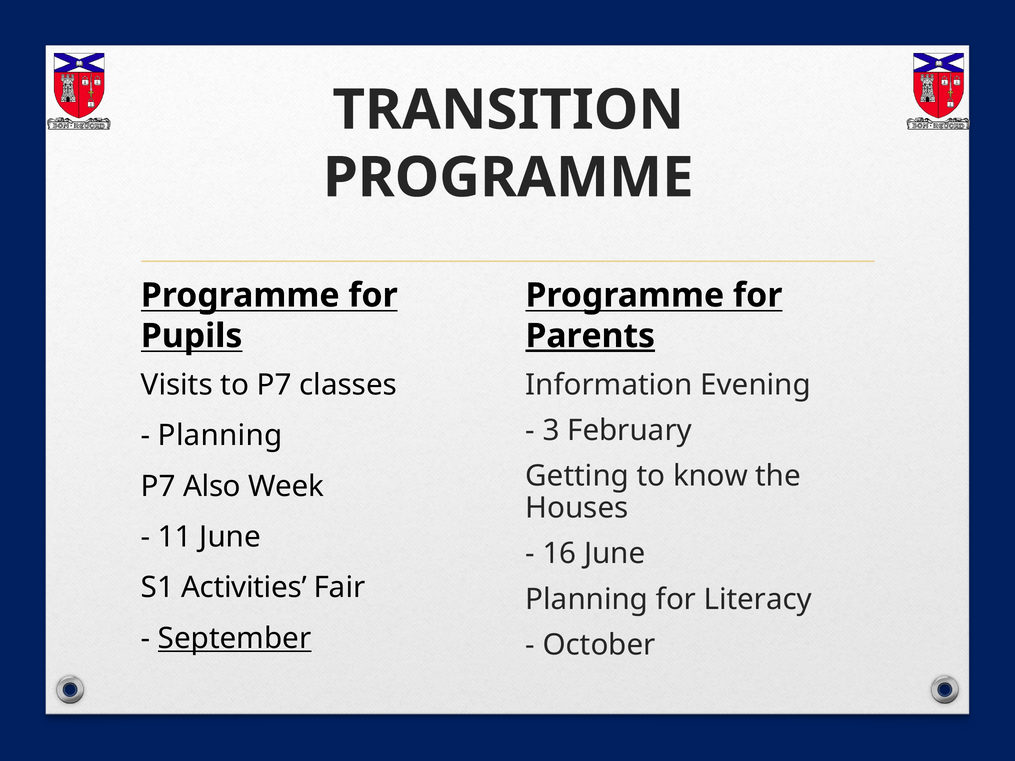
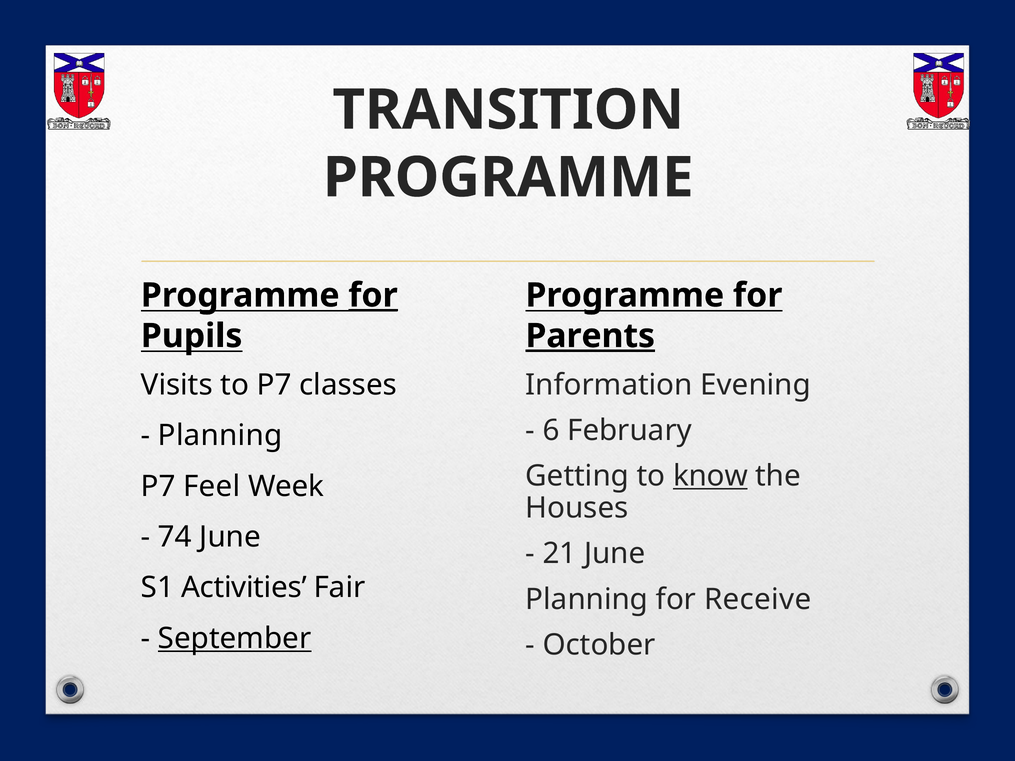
for at (373, 295) underline: none -> present
3: 3 -> 6
know underline: none -> present
Also: Also -> Feel
11: 11 -> 74
16: 16 -> 21
Literacy: Literacy -> Receive
